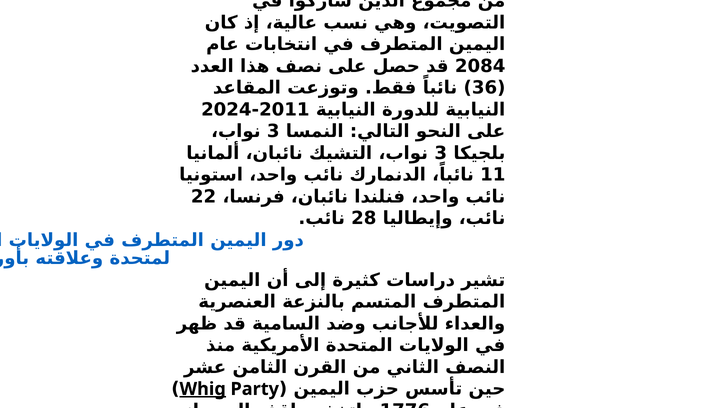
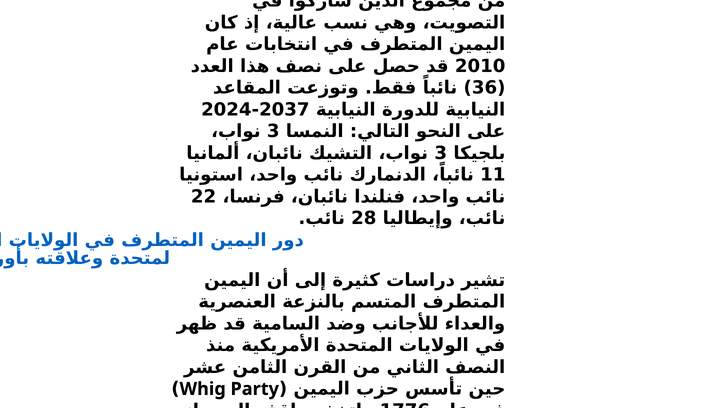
2084: 2084 -> 2010
2011: 2011 -> 2037
Whig underline: present -> none
